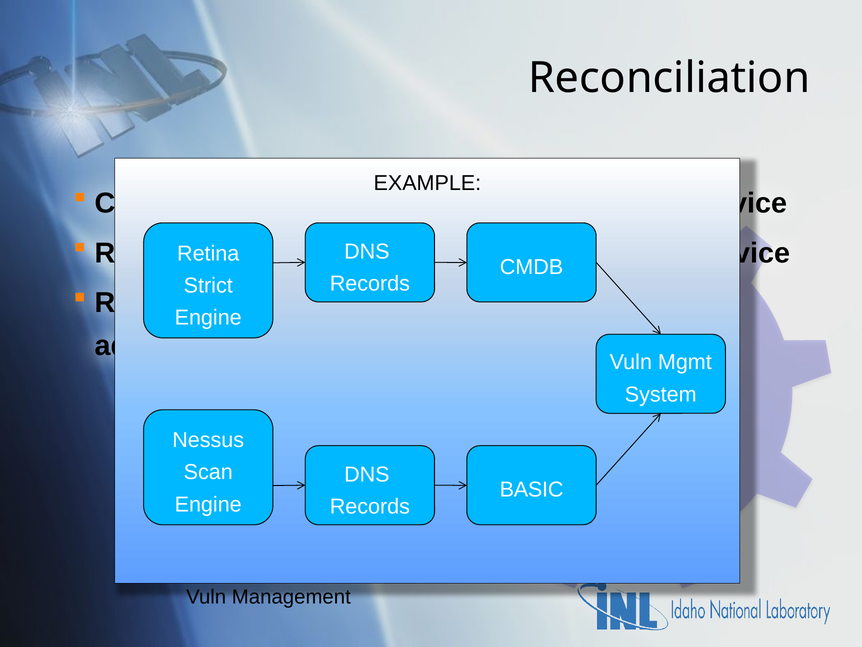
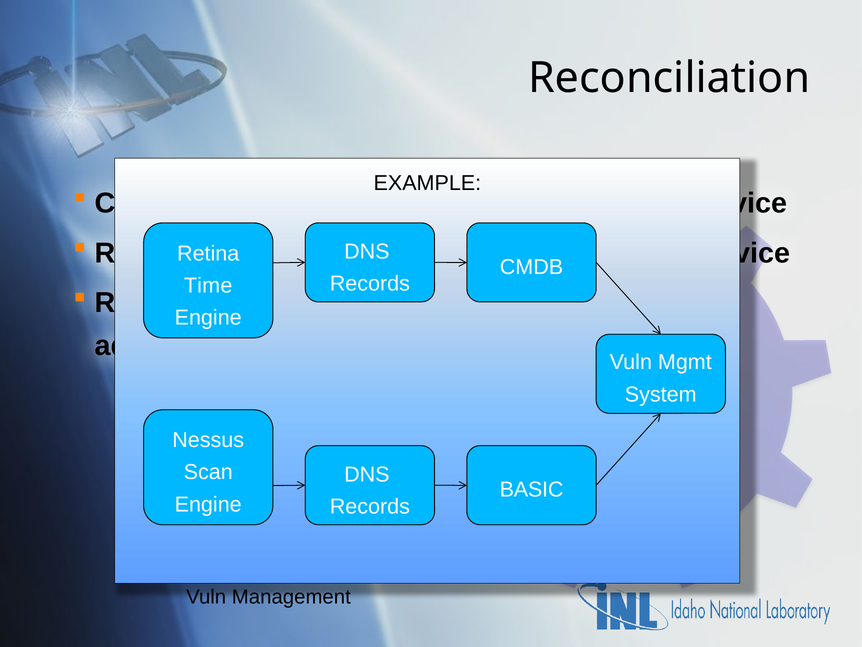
Strict: Strict -> Time
